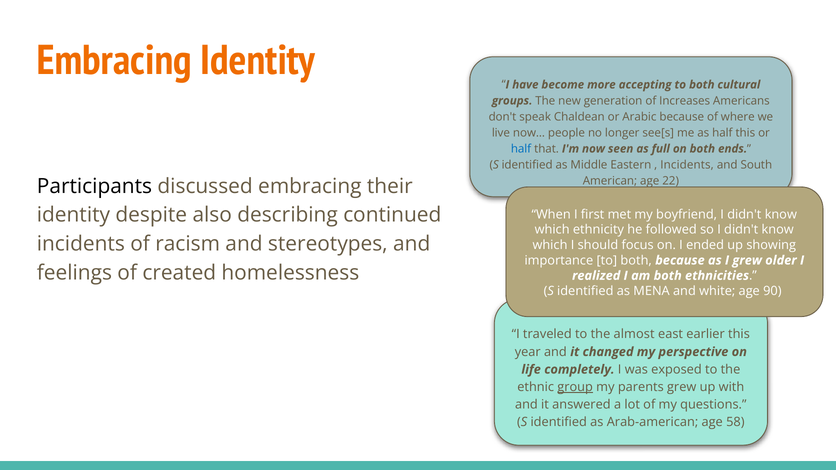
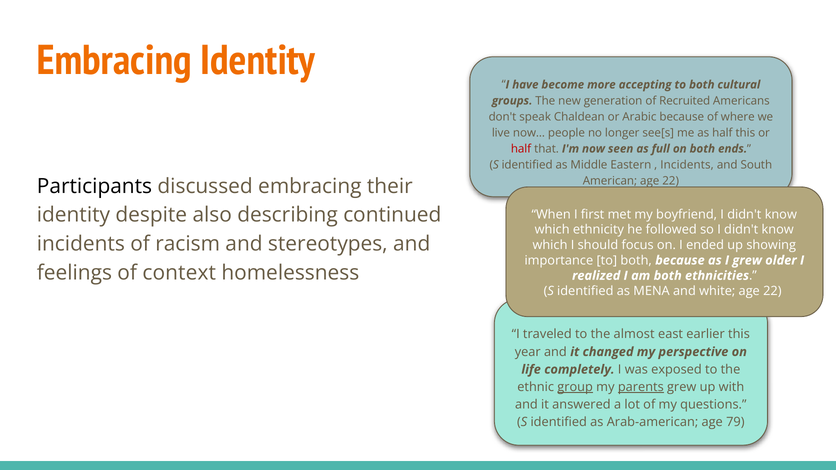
Increases: Increases -> Recruited
half at (521, 149) colour: blue -> red
created: created -> context
white age 90: 90 -> 22
parents underline: none -> present
58: 58 -> 79
